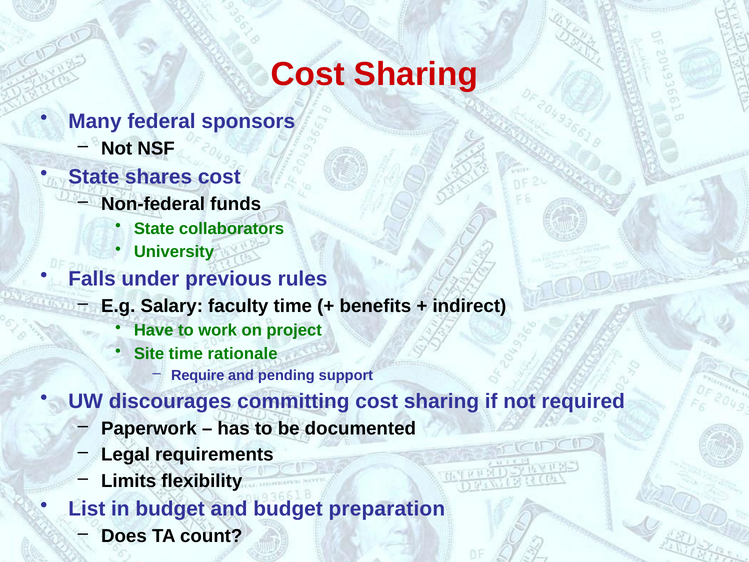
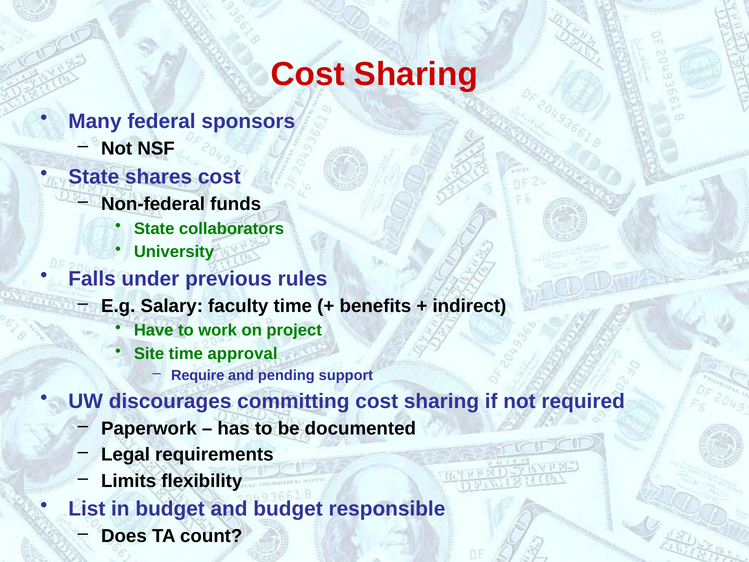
rationale: rationale -> approval
preparation: preparation -> responsible
